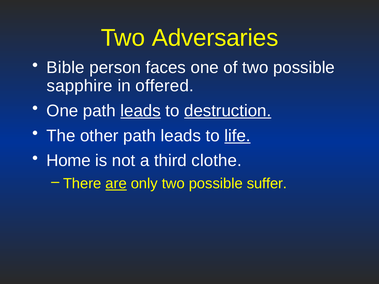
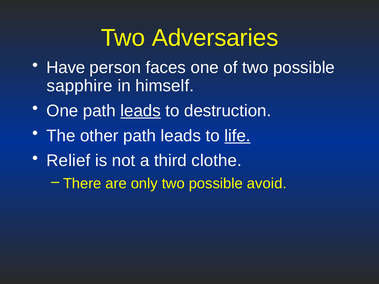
Bible: Bible -> Have
offered: offered -> himself
destruction underline: present -> none
Home: Home -> Relief
are underline: present -> none
suffer: suffer -> avoid
